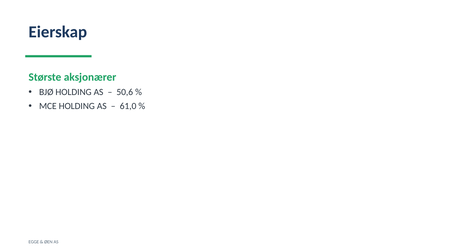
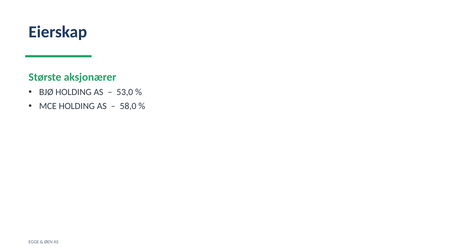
50,6: 50,6 -> 53,0
61,0: 61,0 -> 58,0
